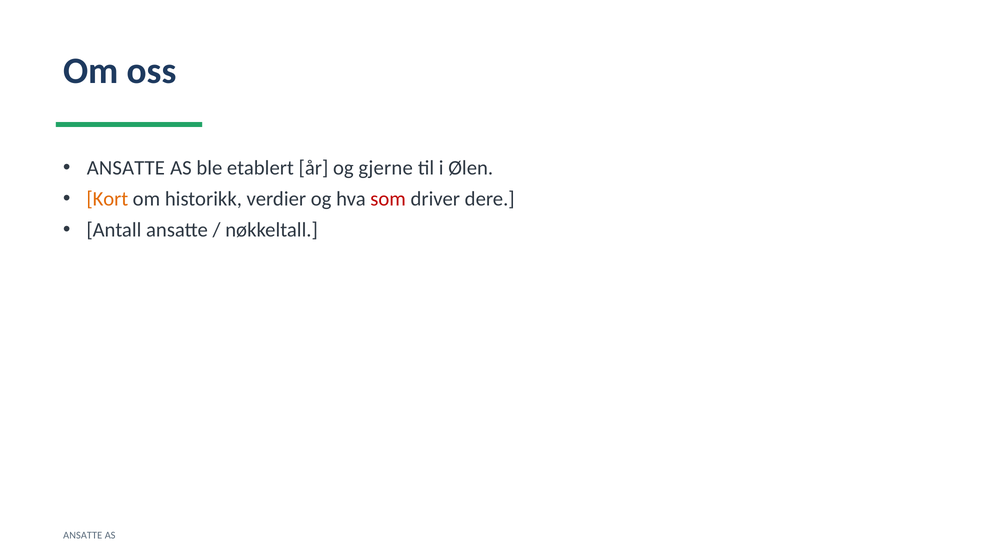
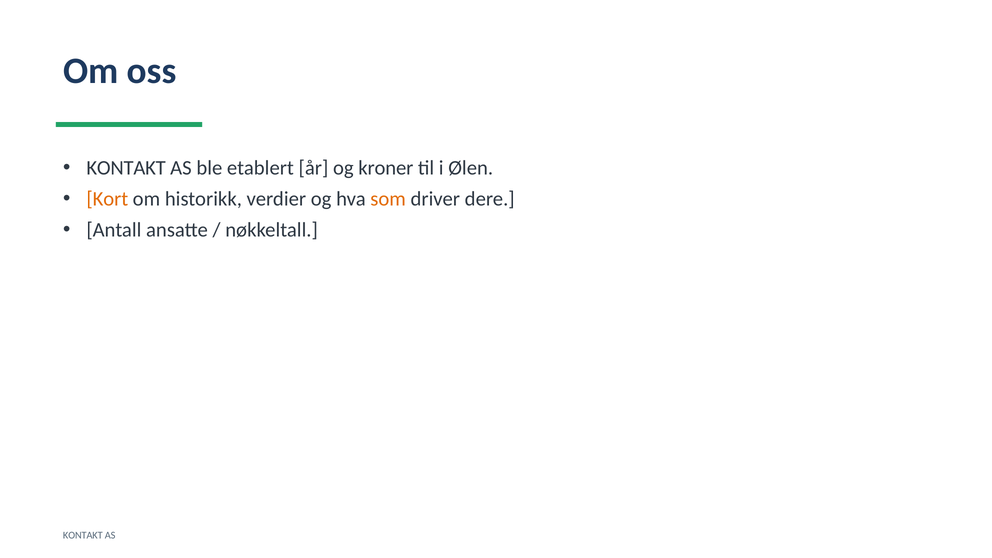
ANSATTE at (126, 168): ANSATTE -> KONTAKT
gjerne: gjerne -> kroner
som colour: red -> orange
ANSATTE at (83, 535): ANSATTE -> KONTAKT
